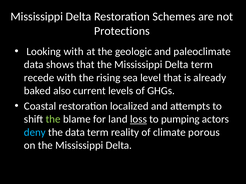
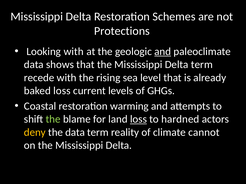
and at (163, 52) underline: none -> present
baked also: also -> loss
localized: localized -> warming
pumping: pumping -> hardned
deny colour: light blue -> yellow
porous: porous -> cannot
